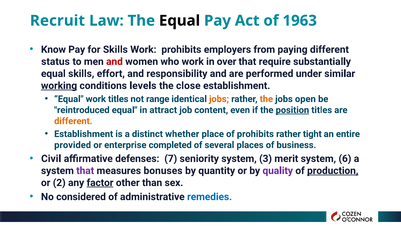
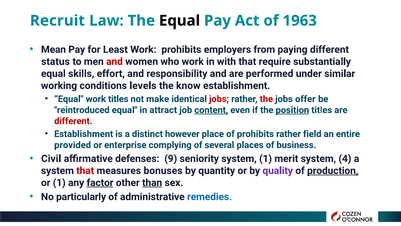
Know: Know -> Mean
for Skills: Skills -> Least
over: over -> with
working underline: present -> none
close: close -> know
range: range -> make
jobs at (219, 99) colour: orange -> red
the at (266, 99) colour: orange -> red
open: open -> offer
content underline: none -> present
different at (73, 121) colour: orange -> red
whether: whether -> however
tight: tight -> field
completed: completed -> complying
7: 7 -> 9
system 3: 3 -> 1
6: 6 -> 4
that at (85, 170) colour: purple -> red
or 2: 2 -> 1
than underline: none -> present
considered: considered -> particularly
